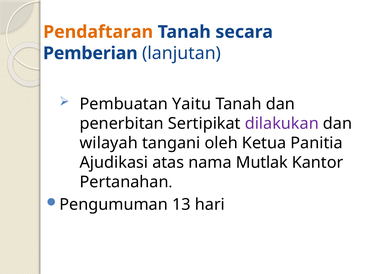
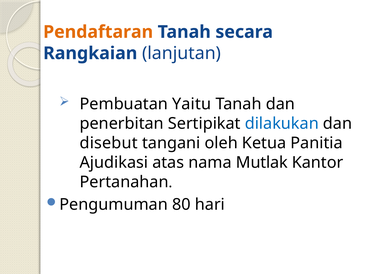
Pemberian: Pemberian -> Rangkaian
dilakukan colour: purple -> blue
wilayah: wilayah -> disebut
13: 13 -> 80
